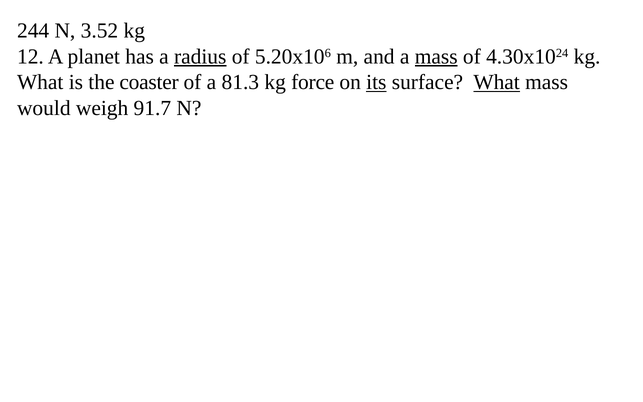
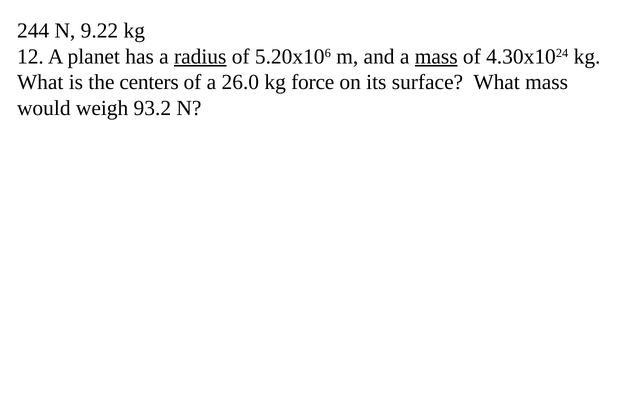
3.52: 3.52 -> 9.22
coaster: coaster -> centers
81.3: 81.3 -> 26.0
its underline: present -> none
What at (497, 82) underline: present -> none
91.7: 91.7 -> 93.2
